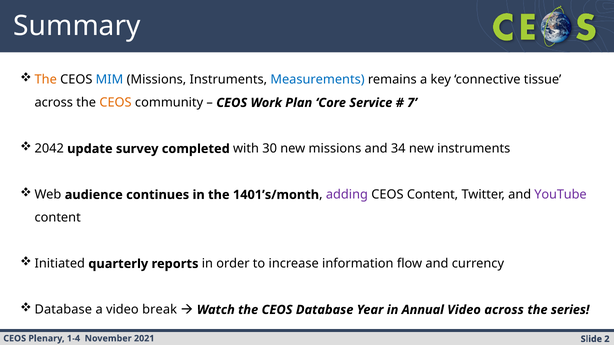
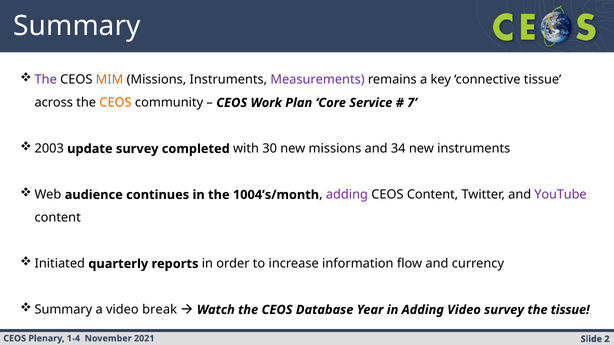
The at (46, 80) colour: orange -> purple
MIM colour: blue -> orange
Measurements colour: blue -> purple
2042: 2042 -> 2003
1401’s/month: 1401’s/month -> 1004’s/month
Database at (63, 310): Database -> Summary
in Annual: Annual -> Adding
Video across: across -> survey
the series: series -> tissue
